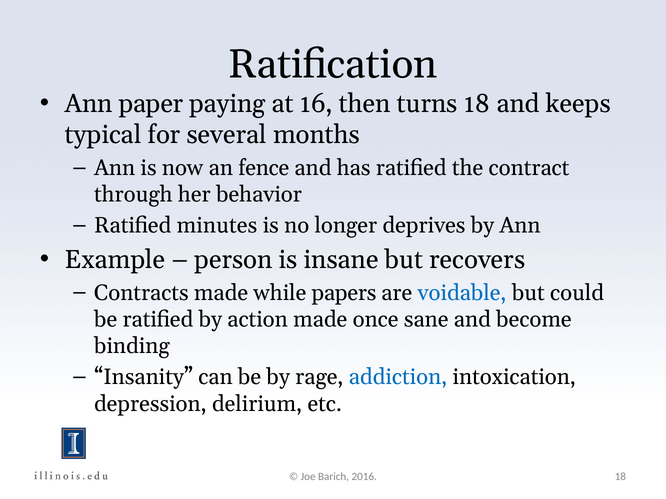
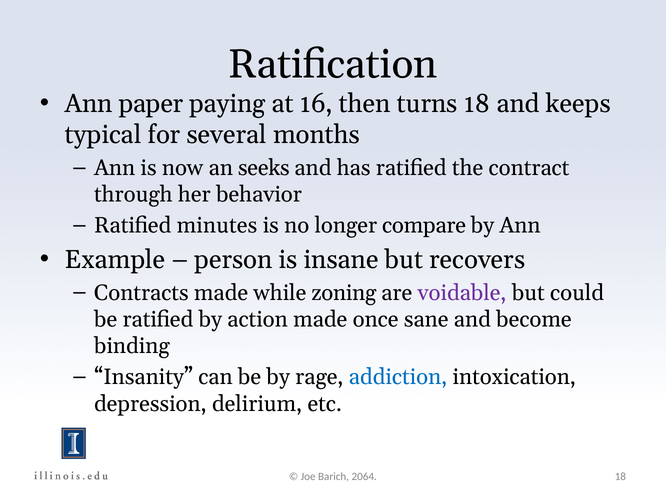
fence: fence -> seeks
deprives: deprives -> compare
papers: papers -> zoning
voidable colour: blue -> purple
2016: 2016 -> 2064
